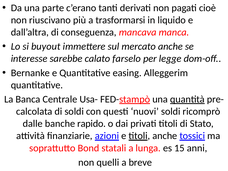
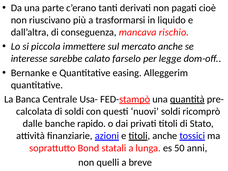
manca: manca -> rischio
buyout: buyout -> piccola
15: 15 -> 50
